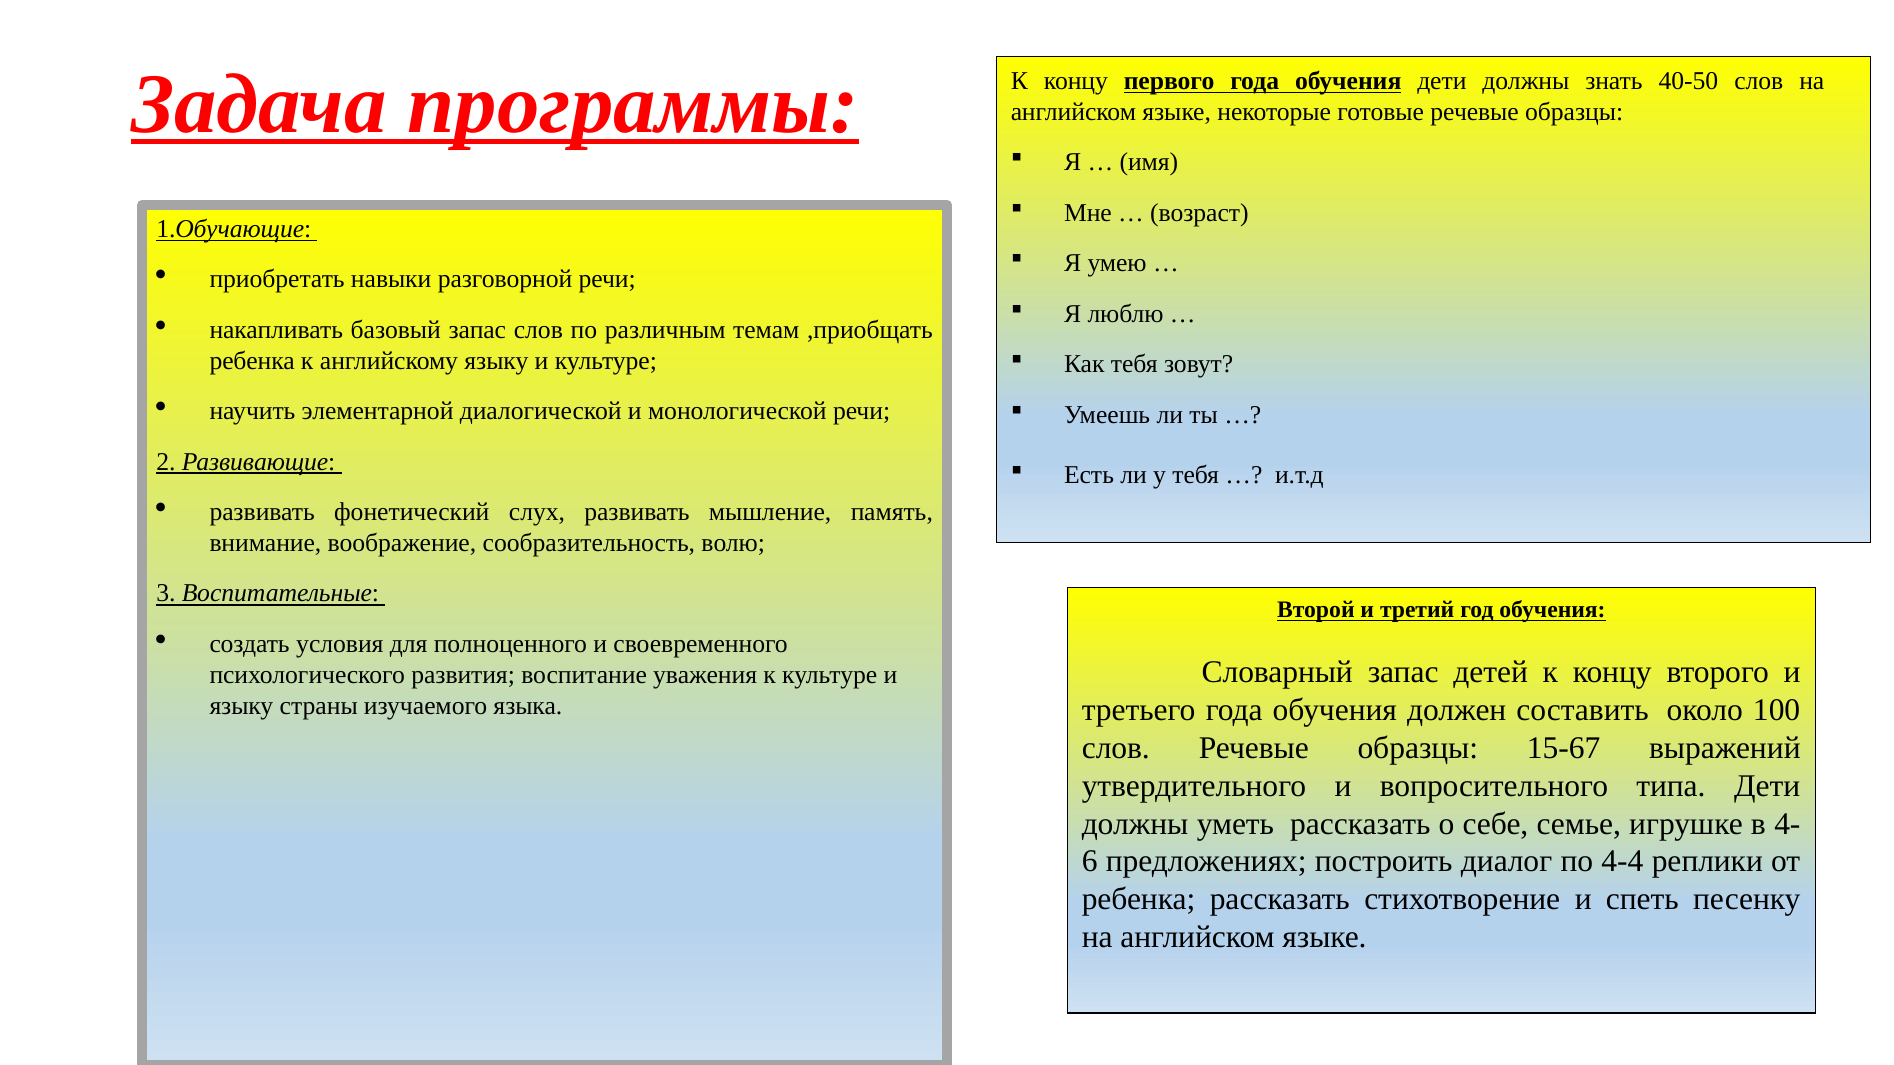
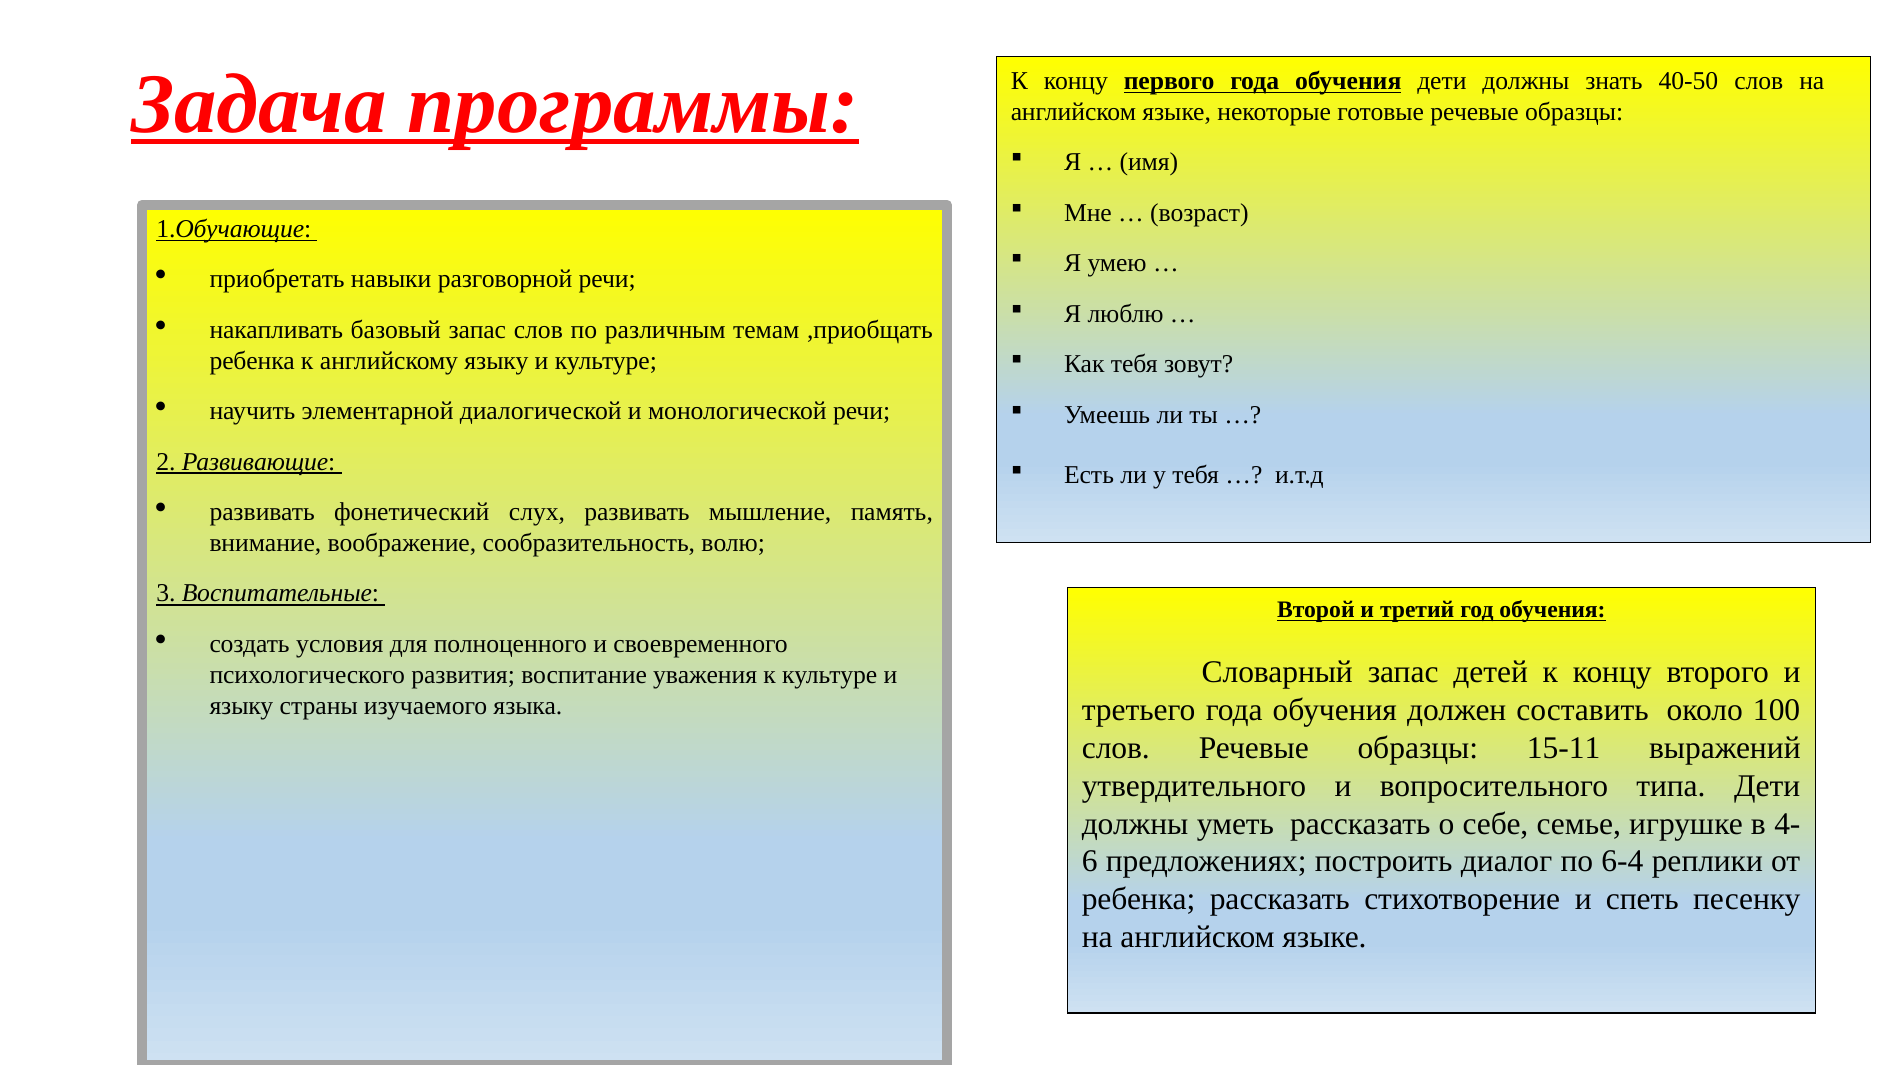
15-67: 15-67 -> 15-11
4-4: 4-4 -> 6-4
